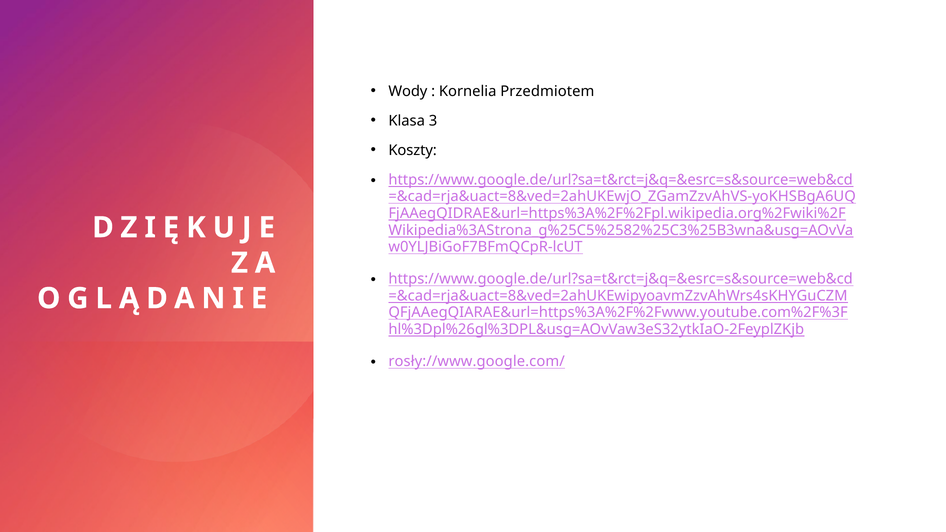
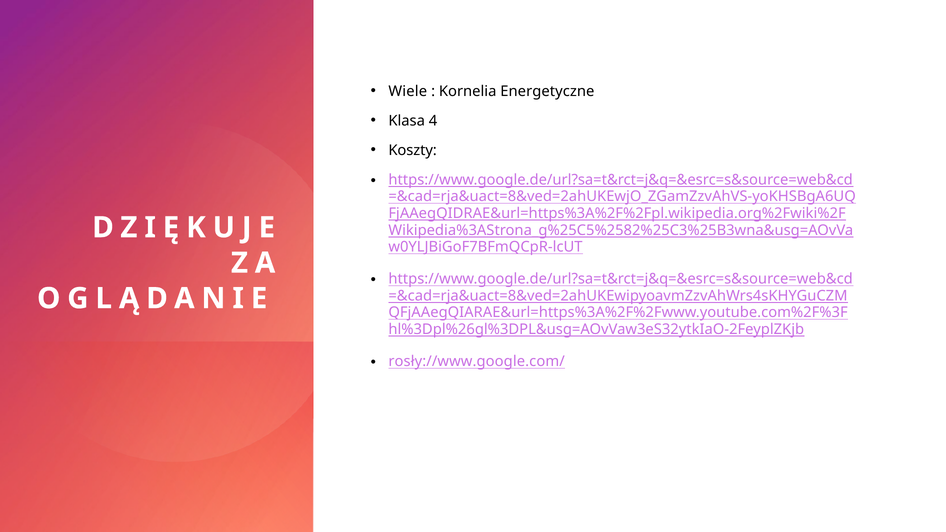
Wody: Wody -> Wiele
Przedmiotem: Przedmiotem -> Energetyczne
3: 3 -> 4
